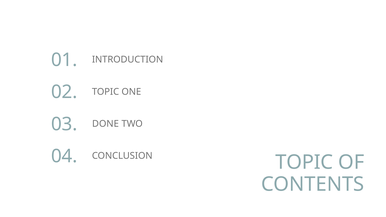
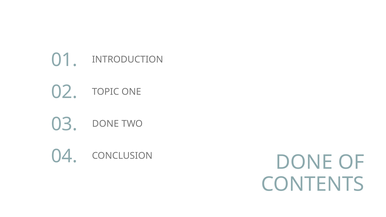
TOPIC at (304, 162): TOPIC -> DONE
